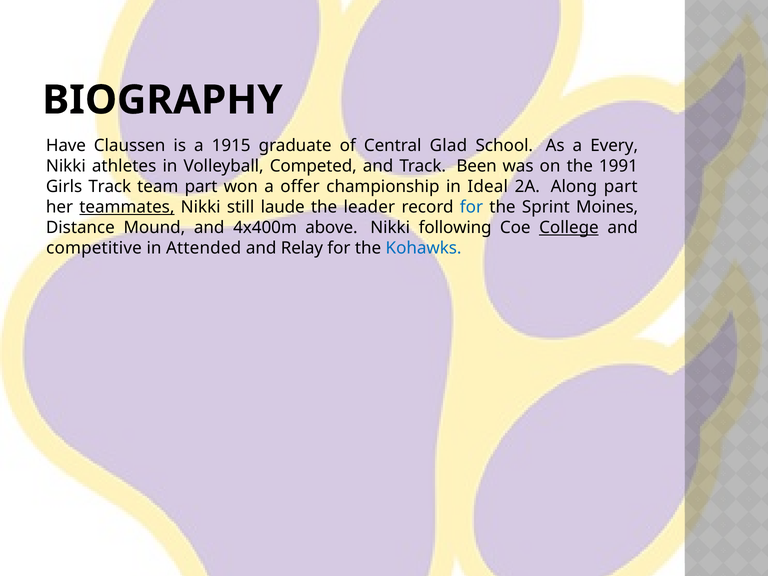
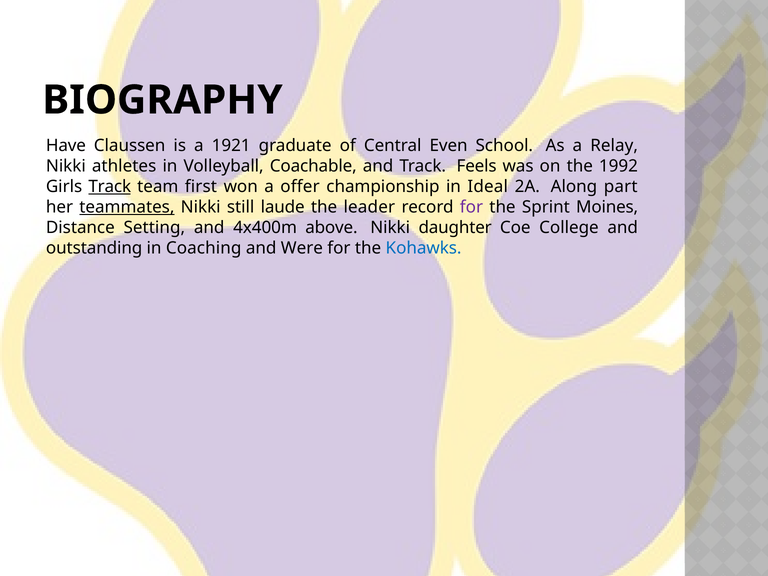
1915: 1915 -> 1921
Glad: Glad -> Even
Every: Every -> Relay
Competed: Competed -> Coachable
Been: Been -> Feels
1991: 1991 -> 1992
Track at (110, 187) underline: none -> present
team part: part -> first
for at (471, 207) colour: blue -> purple
Mound: Mound -> Setting
following: following -> daughter
College underline: present -> none
competitive: competitive -> outstanding
Attended: Attended -> Coaching
Relay: Relay -> Were
